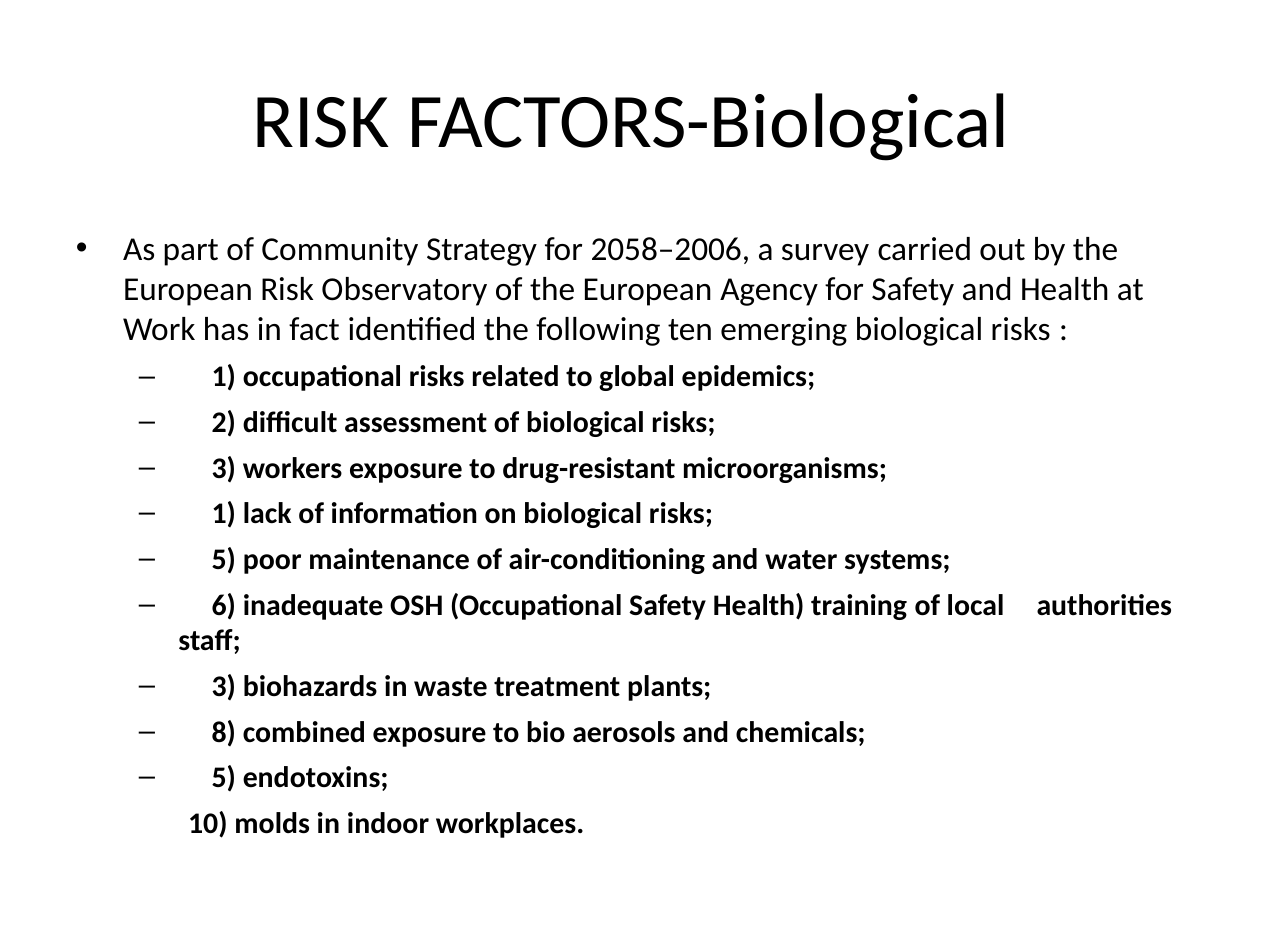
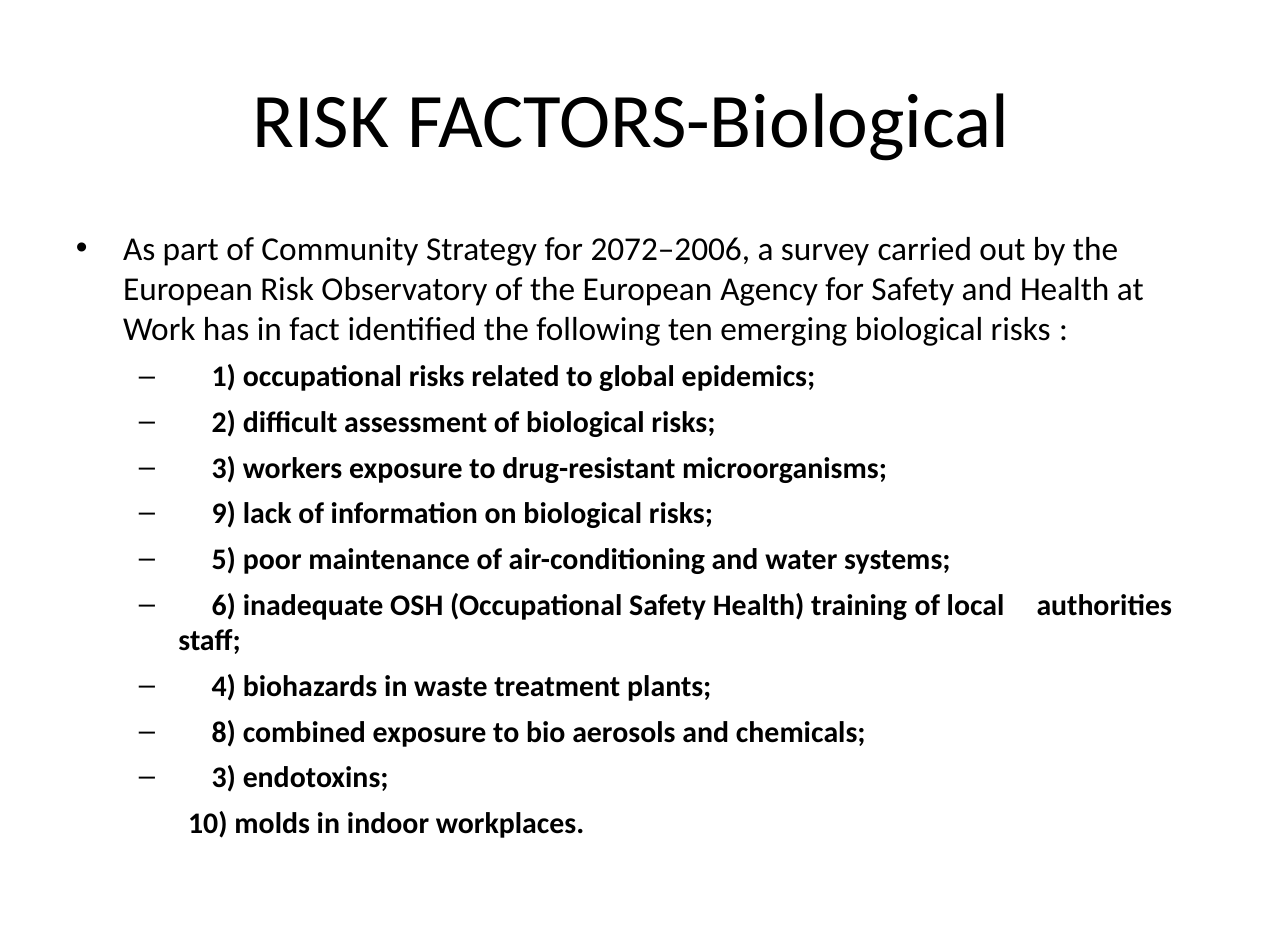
2058–2006: 2058–2006 -> 2072–2006
1 at (224, 514): 1 -> 9
3 at (224, 687): 3 -> 4
5 at (224, 778): 5 -> 3
